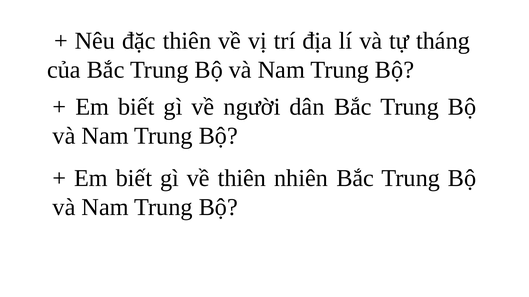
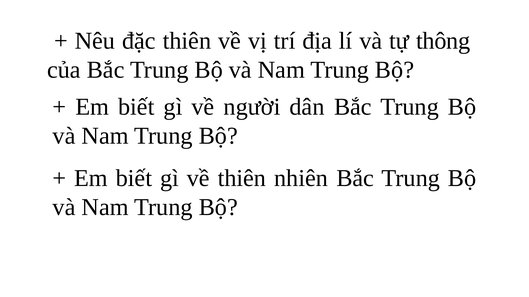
tháng: tháng -> thông
